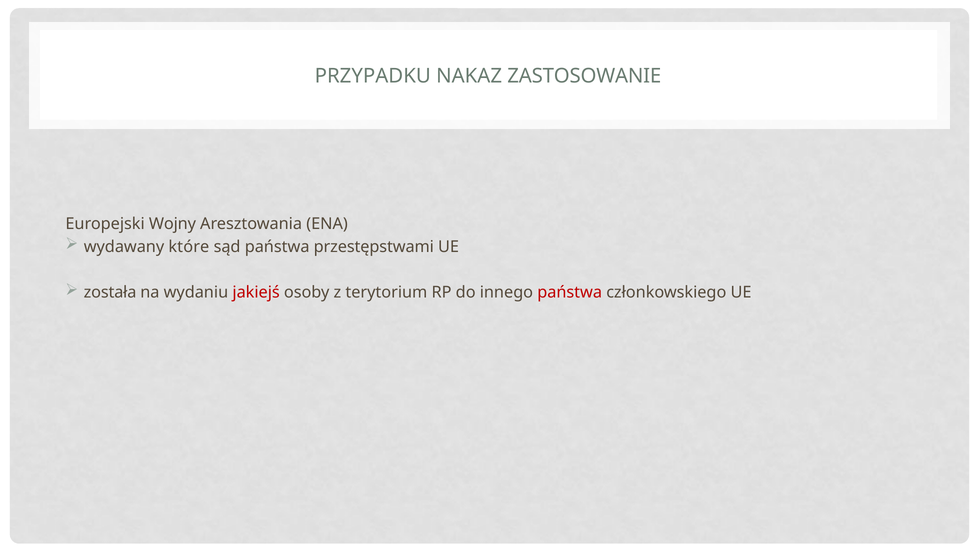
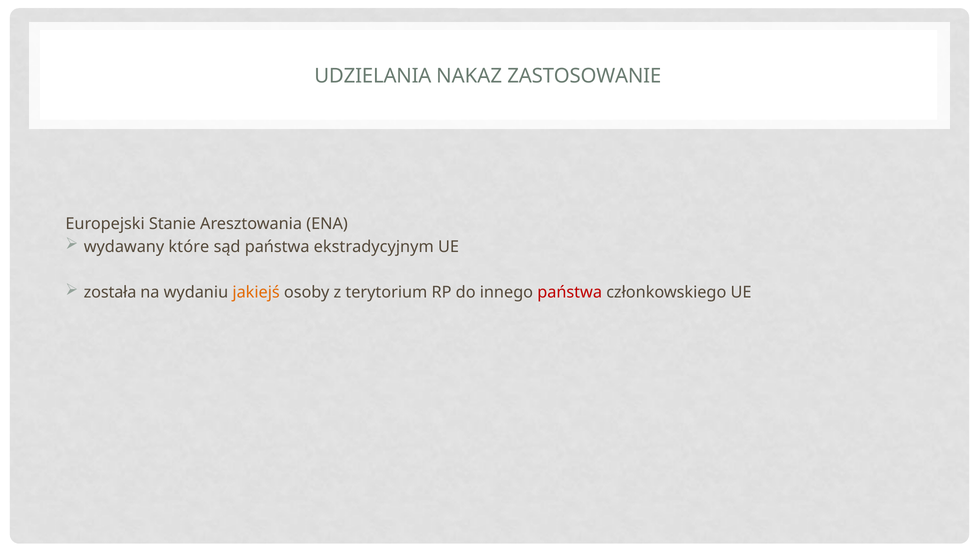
PRZYPADKU: PRZYPADKU -> UDZIELANIA
Wojny: Wojny -> Stanie
przestępstwami: przestępstwami -> ekstradycyjnym
jakiejś colour: red -> orange
